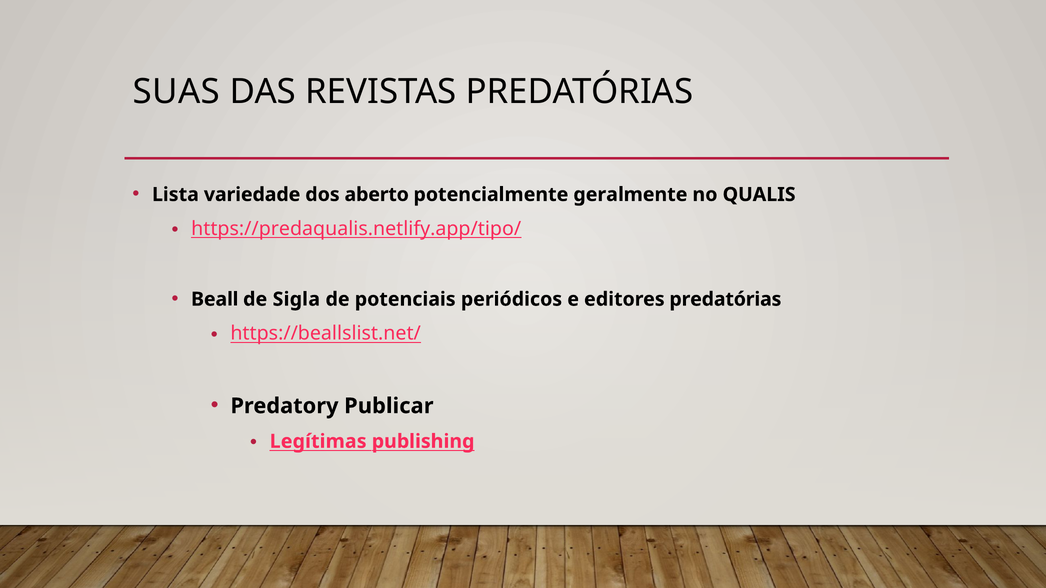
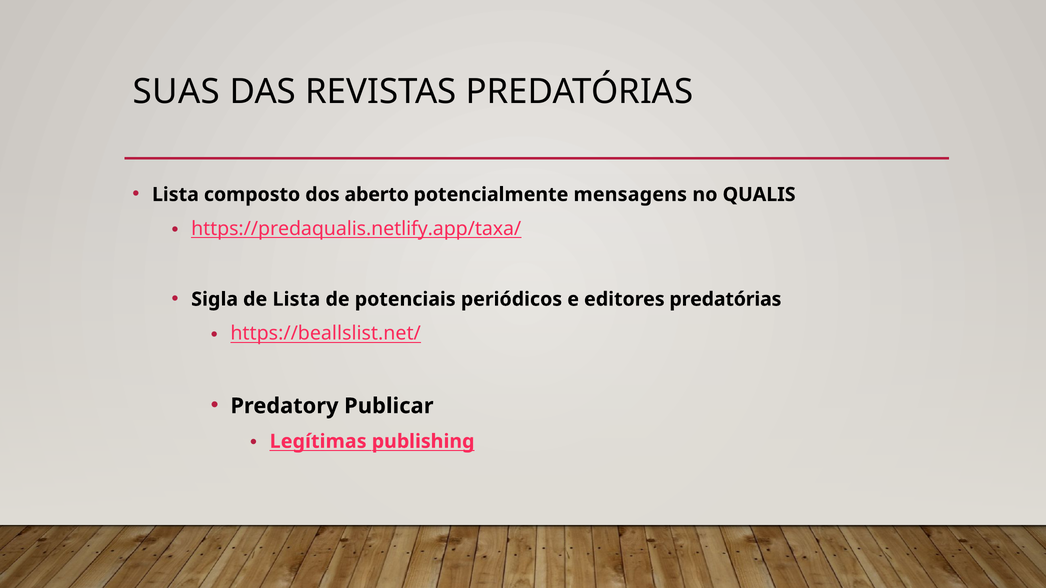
variedade: variedade -> composto
geralmente: geralmente -> mensagens
https://predaqualis.netlify.app/tipo/: https://predaqualis.netlify.app/tipo/ -> https://predaqualis.netlify.app/taxa/
Beall: Beall -> Sigla
de Sigla: Sigla -> Lista
